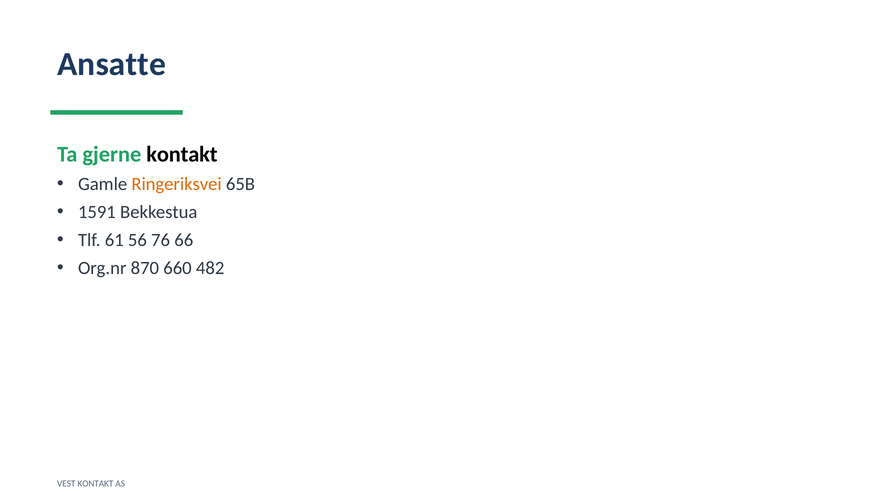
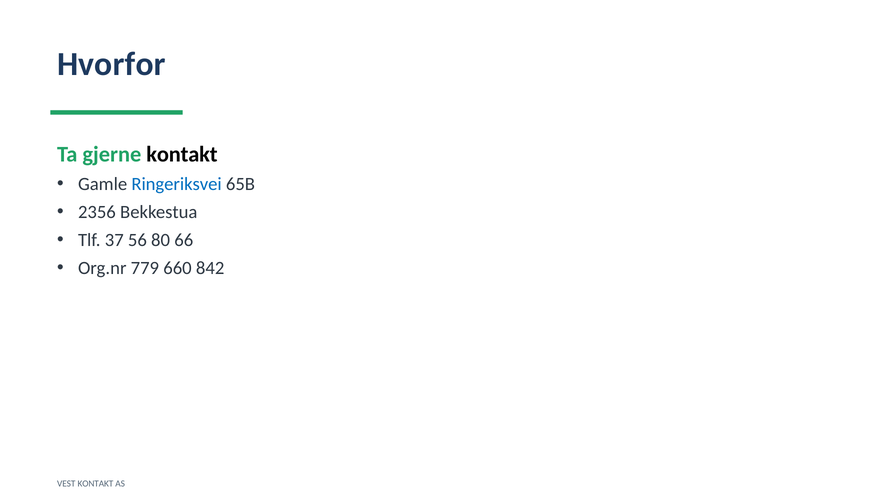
Ansatte: Ansatte -> Hvorfor
Ringeriksvei colour: orange -> blue
1591: 1591 -> 2356
61: 61 -> 37
76: 76 -> 80
870: 870 -> 779
482: 482 -> 842
